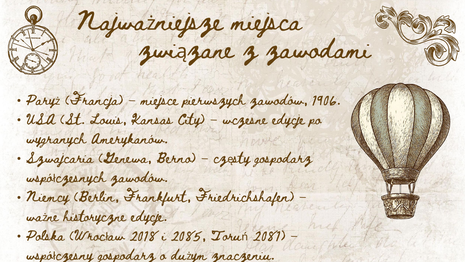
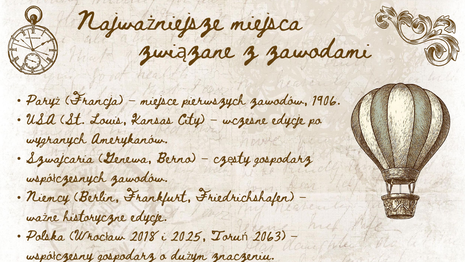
2085: 2085 -> 2025
2081: 2081 -> 2063
